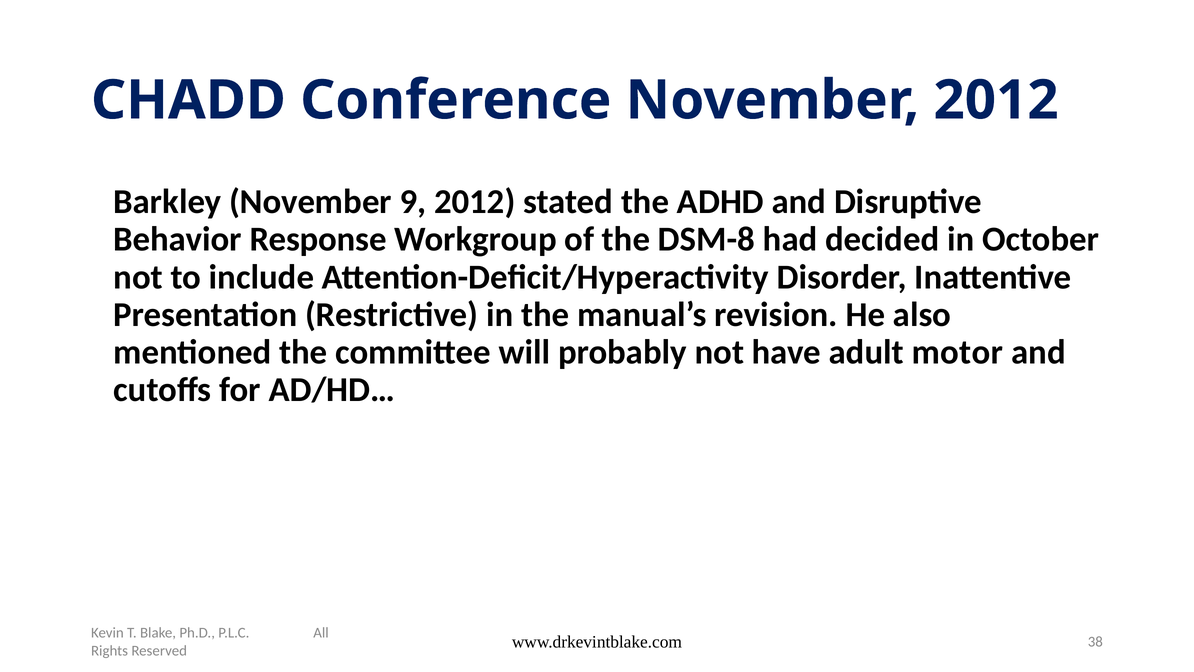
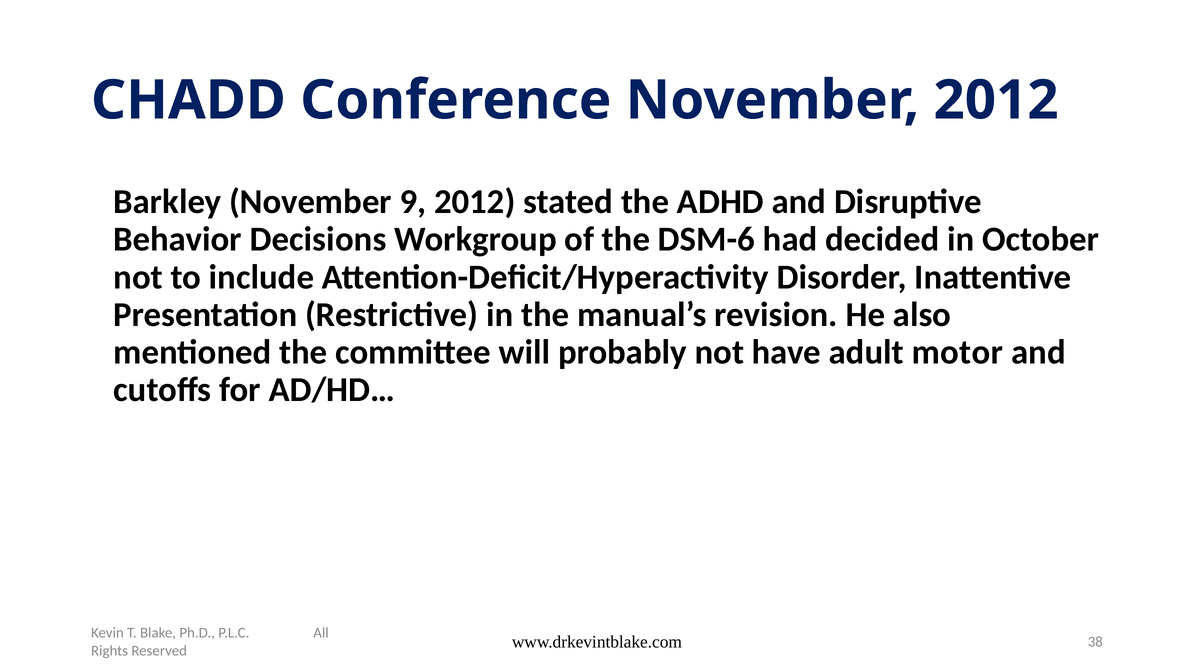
Response: Response -> Decisions
DSM-8: DSM-8 -> DSM-6
